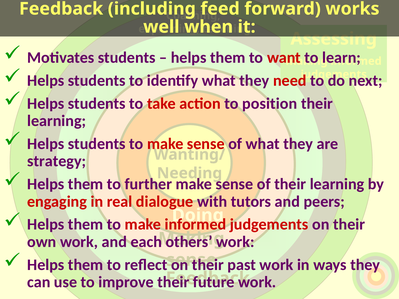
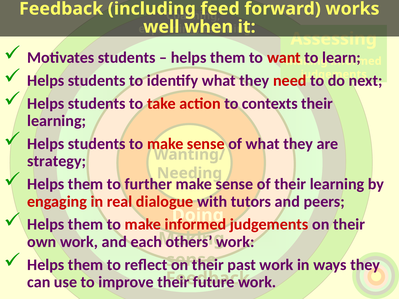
position: position -> contexts
